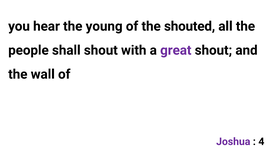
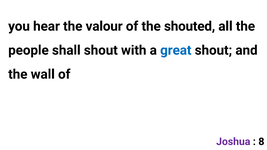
young: young -> valour
great colour: purple -> blue
4: 4 -> 8
